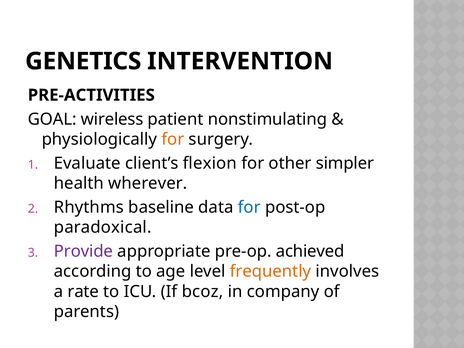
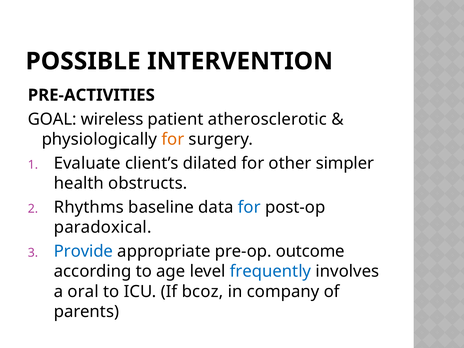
GENETICS: GENETICS -> POSSIBLE
nonstimulating: nonstimulating -> atherosclerotic
flexion: flexion -> dilated
wherever: wherever -> obstructs
Provide colour: purple -> blue
achieved: achieved -> outcome
frequently colour: orange -> blue
rate: rate -> oral
